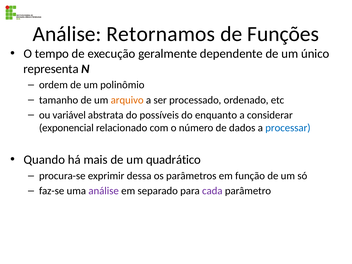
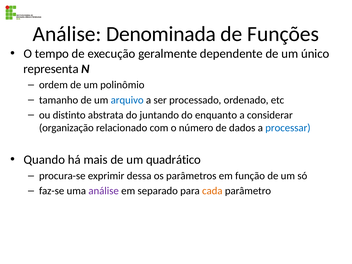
Retornamos: Retornamos -> Denominada
arquivo colour: orange -> blue
variável: variável -> distinto
possíveis: possíveis -> juntando
exponencial: exponencial -> organização
cada colour: purple -> orange
